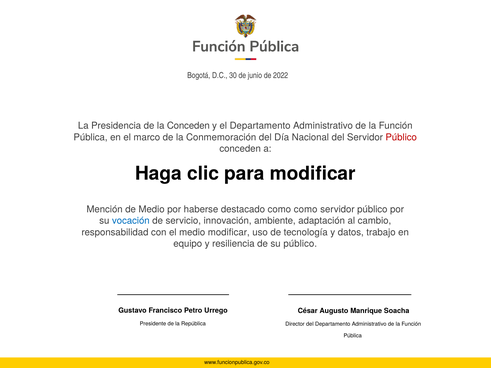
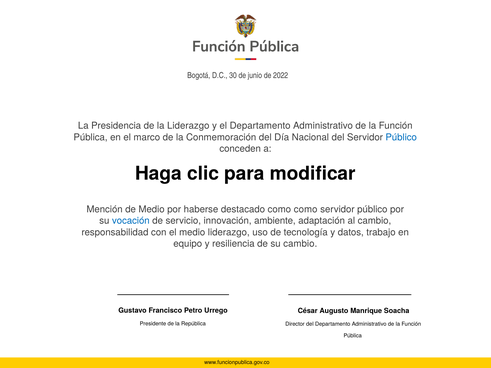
la Conceden: Conceden -> Liderazgo
Público at (401, 137) colour: red -> blue
medio modificar: modificar -> liderazgo
su público: público -> cambio
